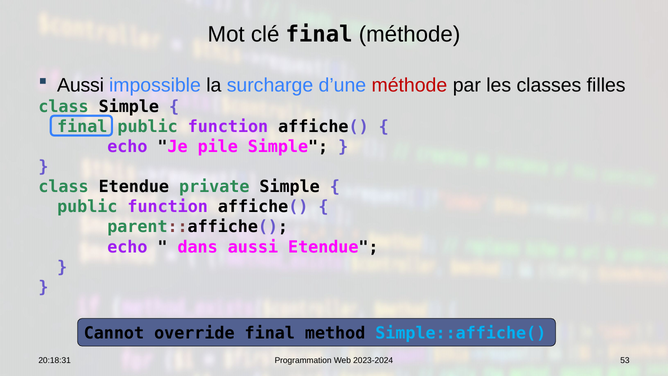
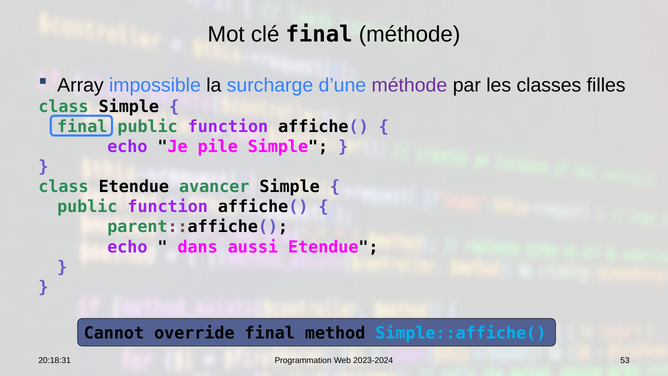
Aussi at (81, 85): Aussi -> Array
méthode at (409, 85) colour: red -> purple
private: private -> avancer
